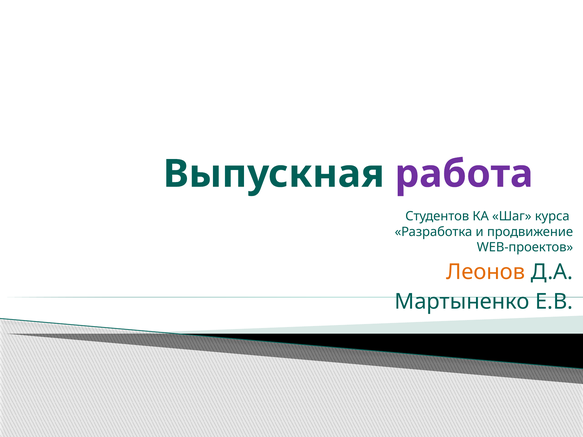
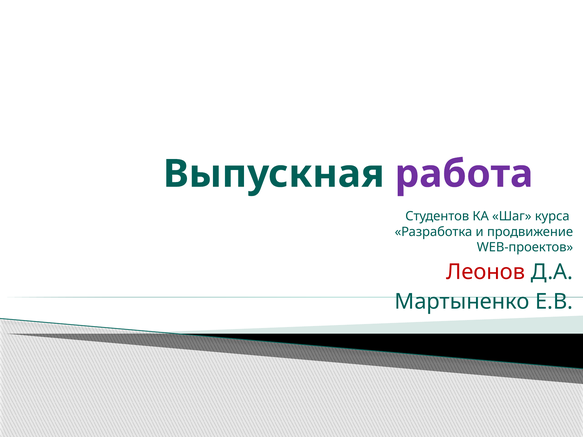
Леонов colour: orange -> red
